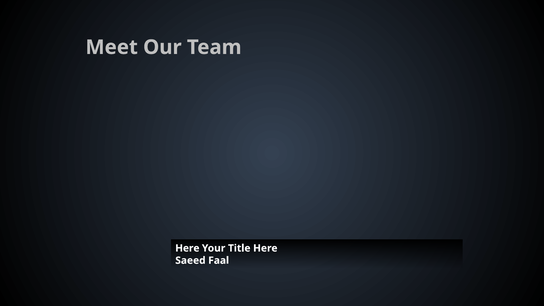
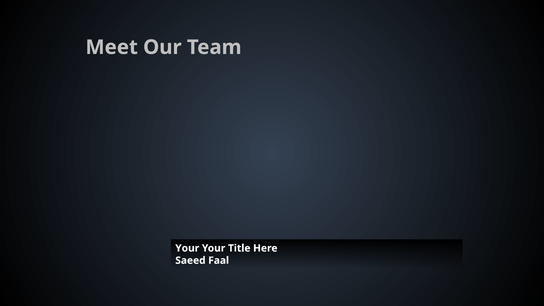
Here at (187, 248): Here -> Your
